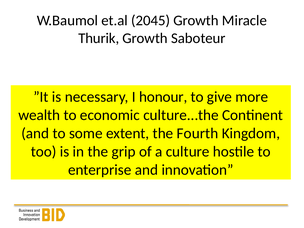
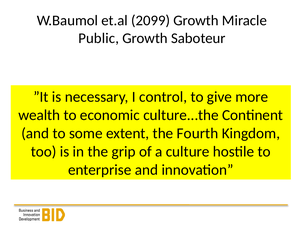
2045: 2045 -> 2099
Thurik: Thurik -> Public
honour: honour -> control
